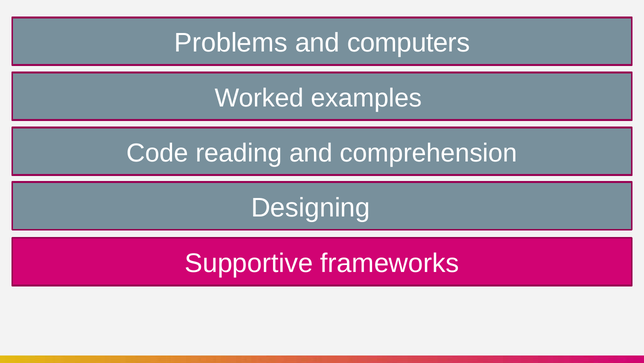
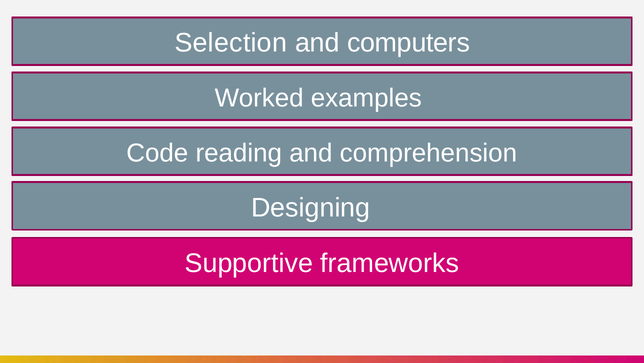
Problems: Problems -> Selection
